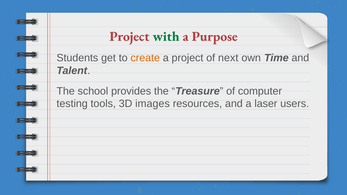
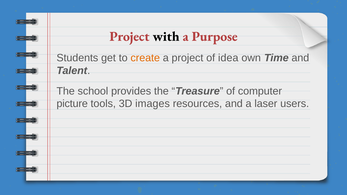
with colour: green -> black
next: next -> idea
testing: testing -> picture
